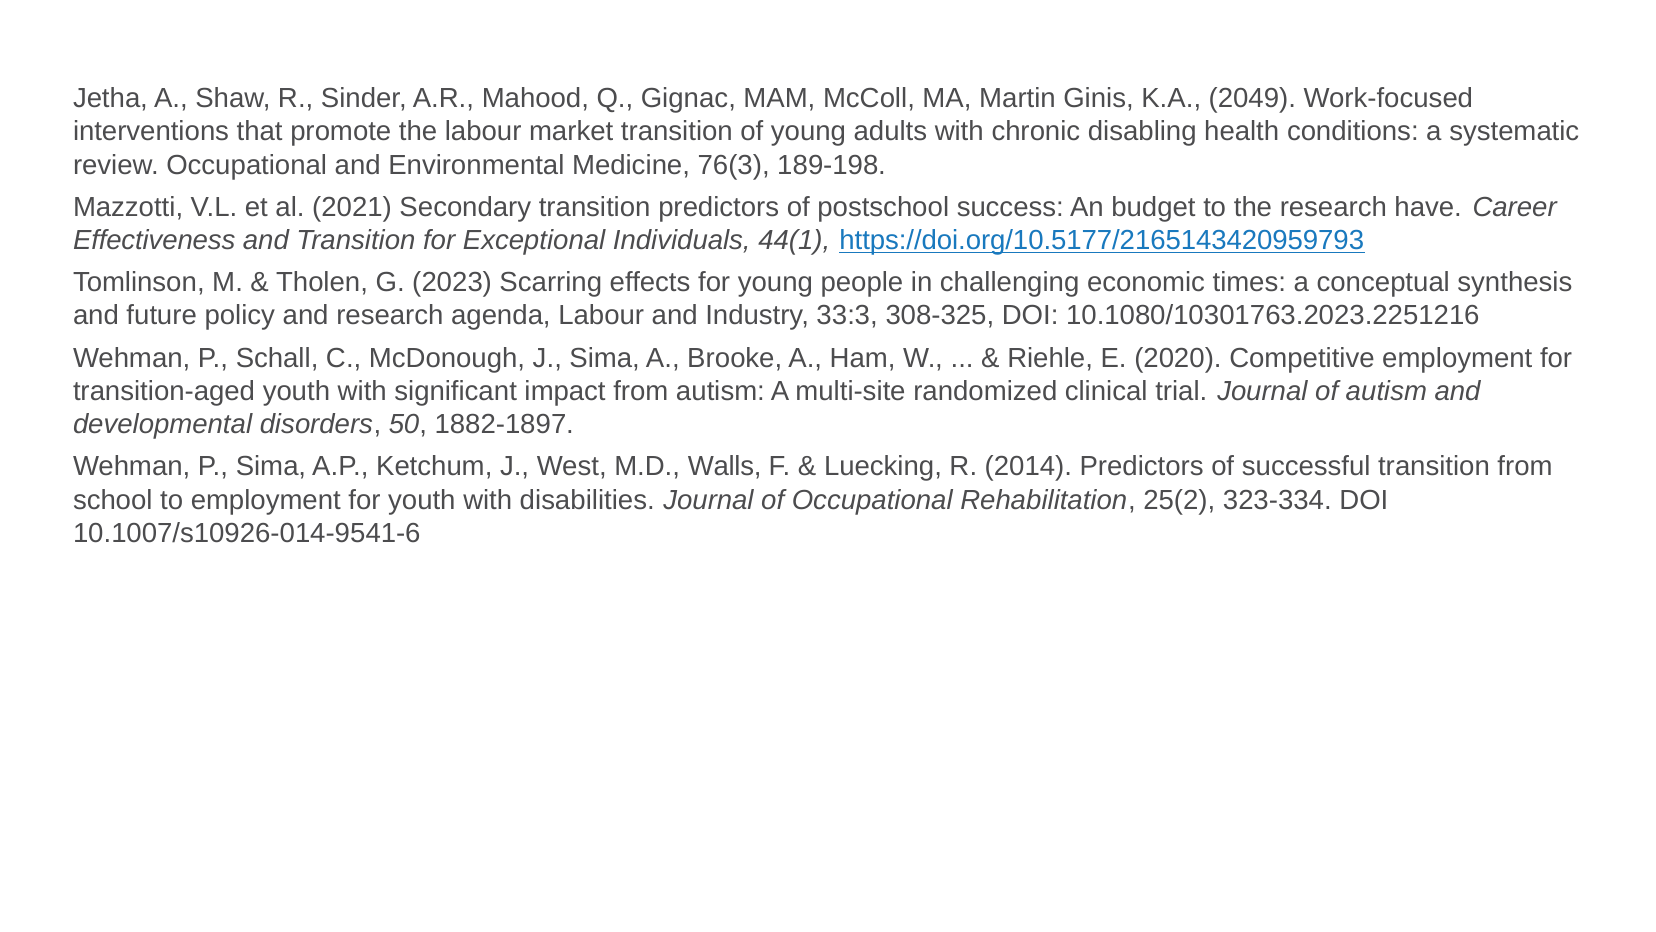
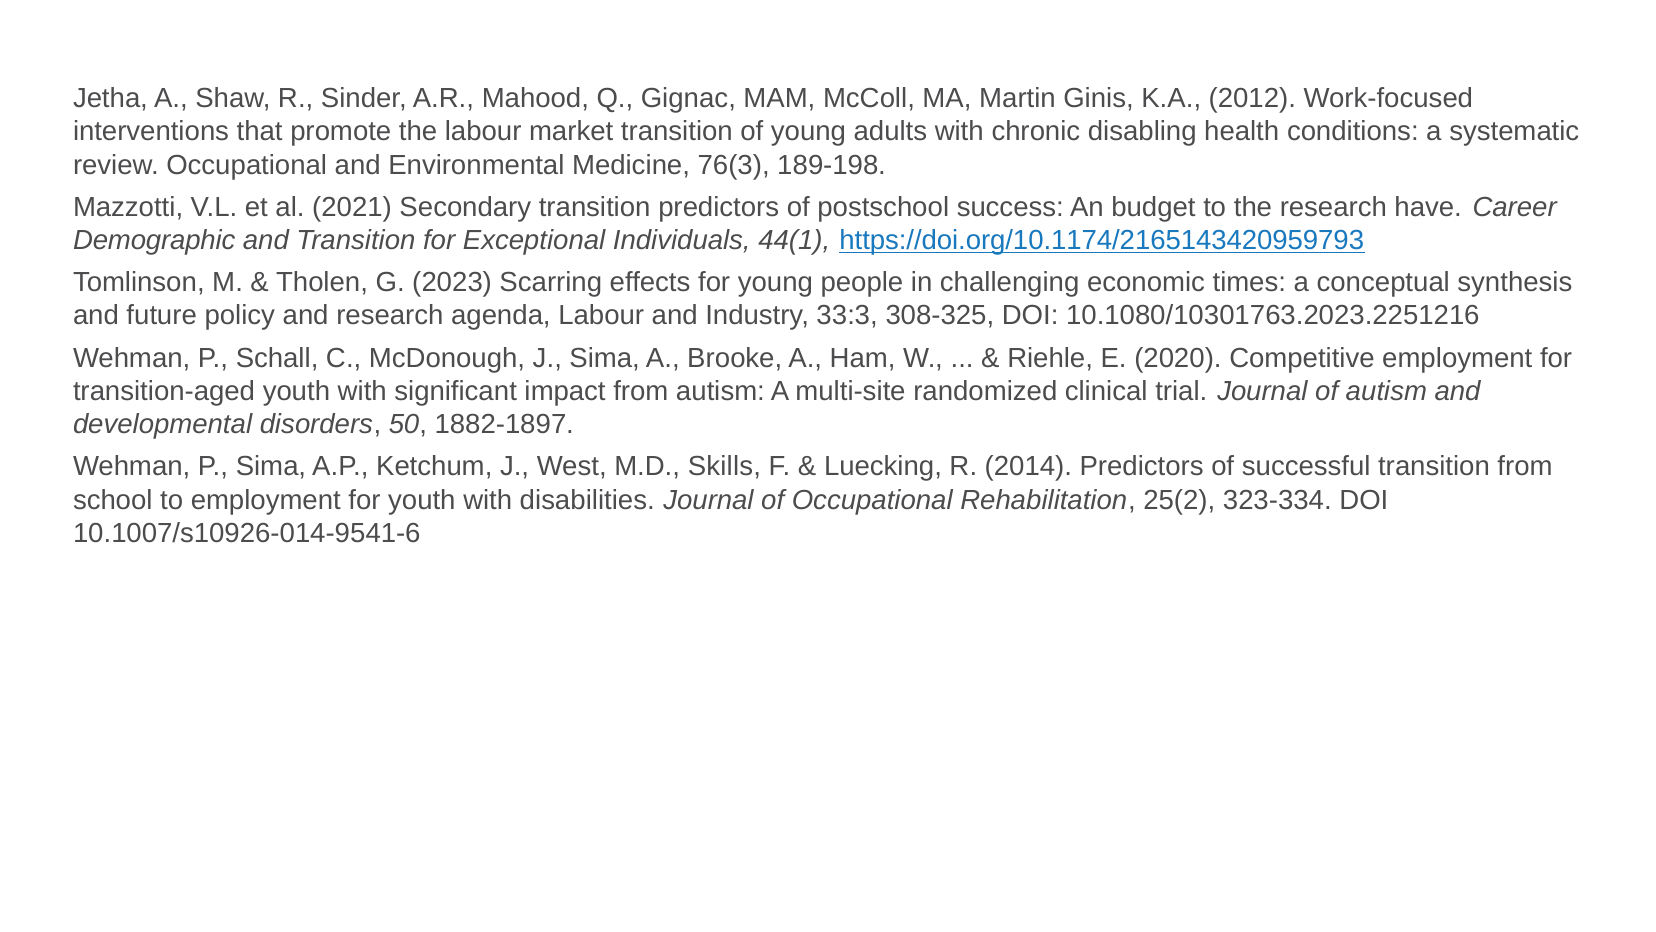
2049: 2049 -> 2012
Effectiveness: Effectiveness -> Demographic
https://doi.org/10.5177/2165143420959793: https://doi.org/10.5177/2165143420959793 -> https://doi.org/10.1174/2165143420959793
Walls: Walls -> Skills
